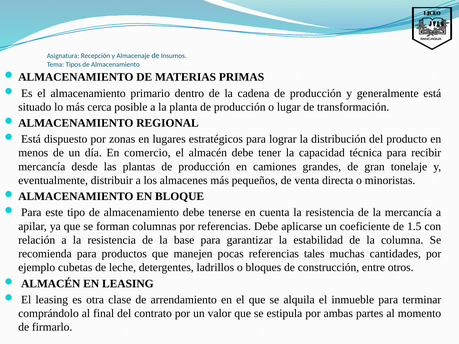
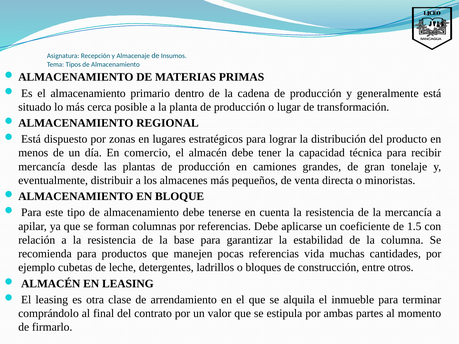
tales: tales -> vida
